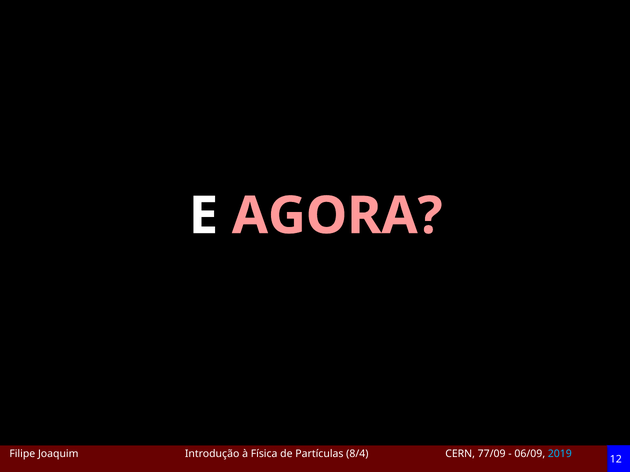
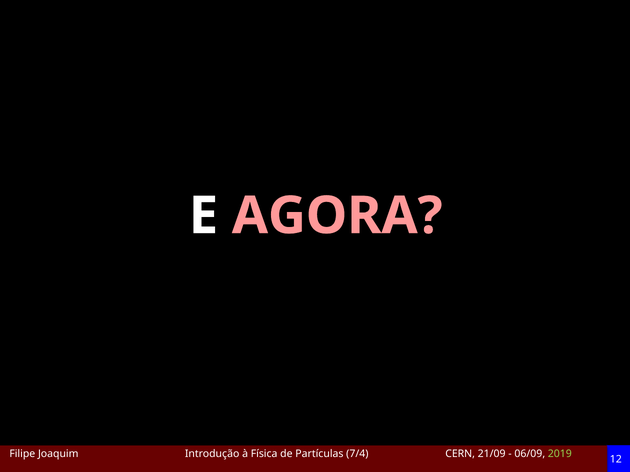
8/4: 8/4 -> 7/4
77/09: 77/09 -> 21/09
2019 colour: light blue -> light green
